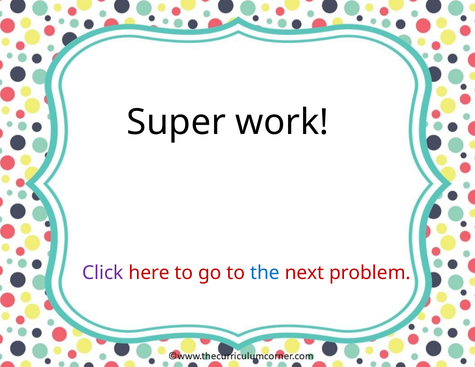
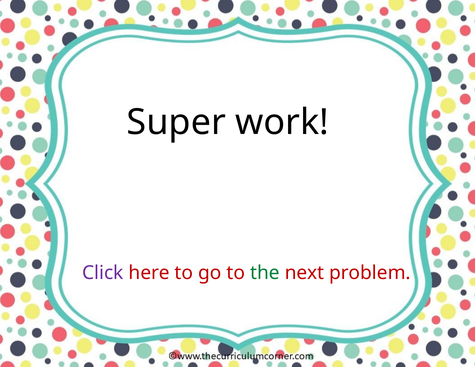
the colour: blue -> green
